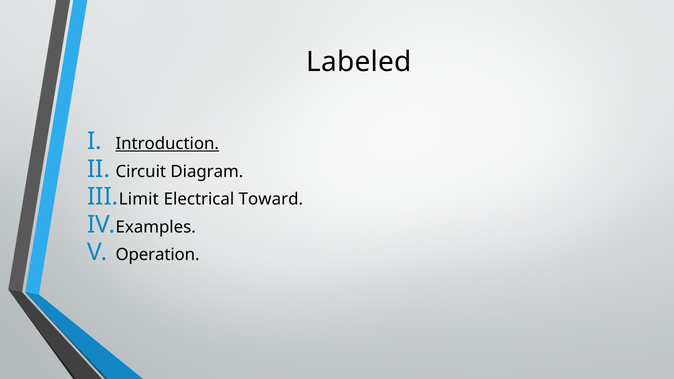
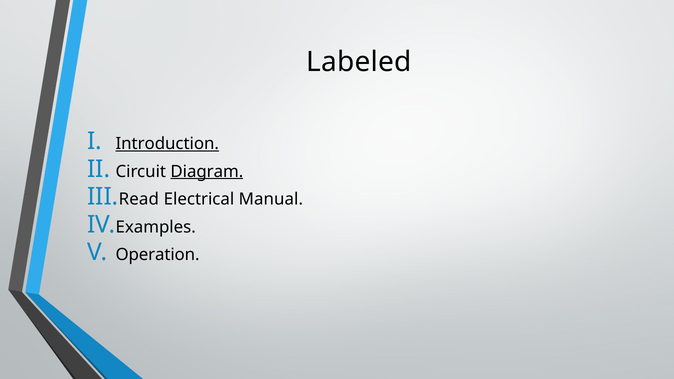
Diagram underline: none -> present
Limit: Limit -> Read
Toward: Toward -> Manual
